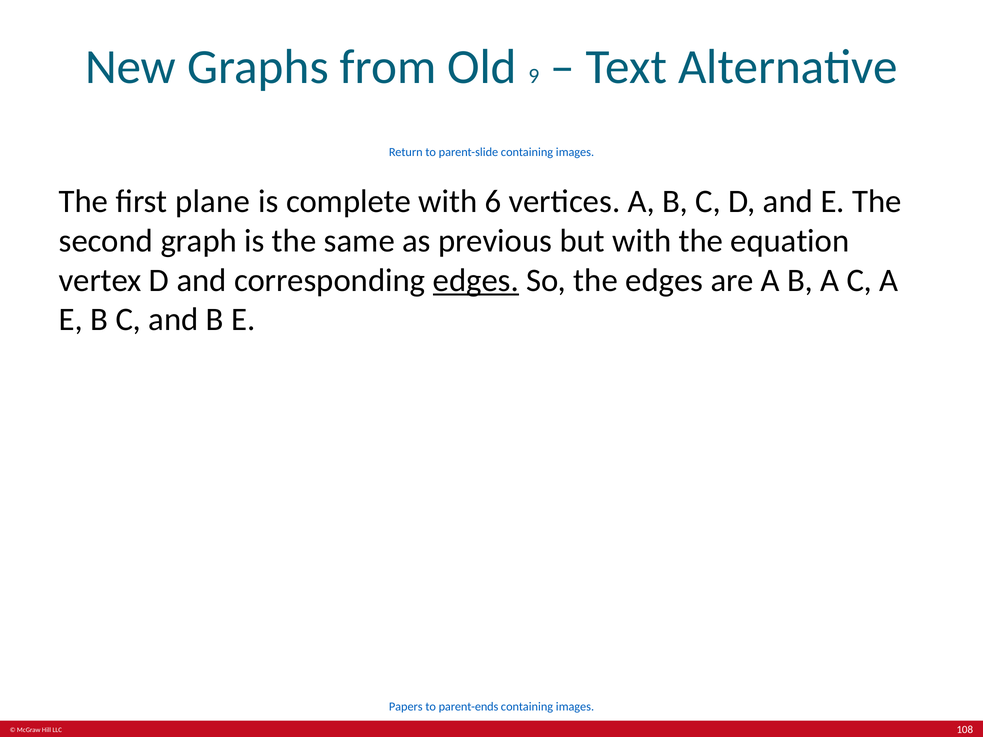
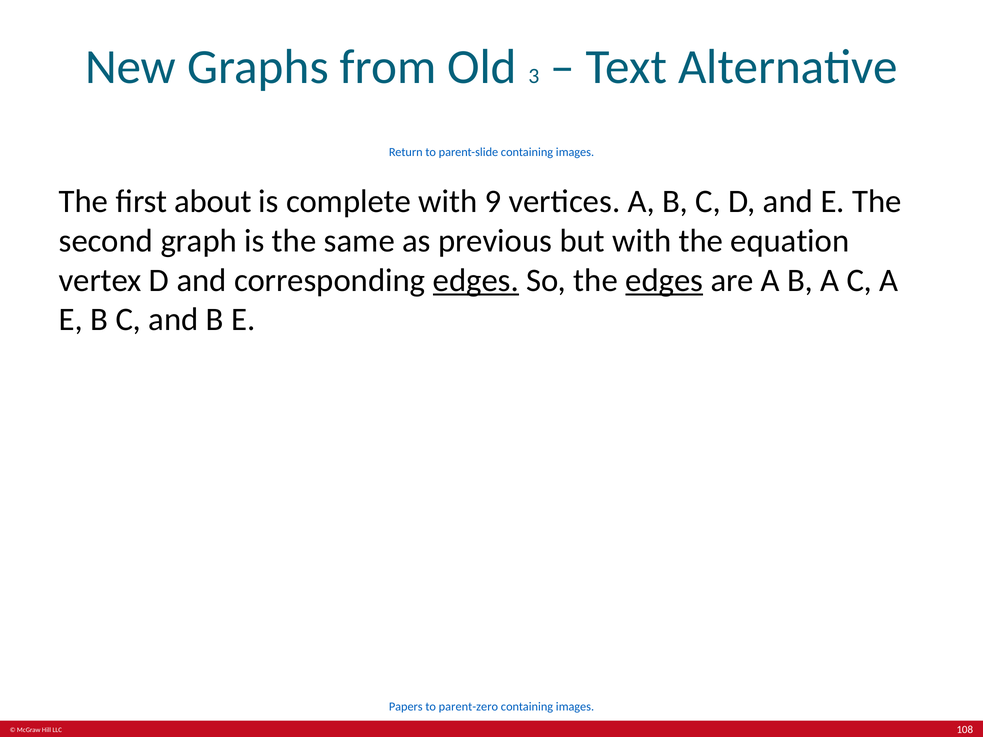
9: 9 -> 3
plane: plane -> about
6: 6 -> 9
edges at (664, 280) underline: none -> present
parent-ends: parent-ends -> parent-zero
